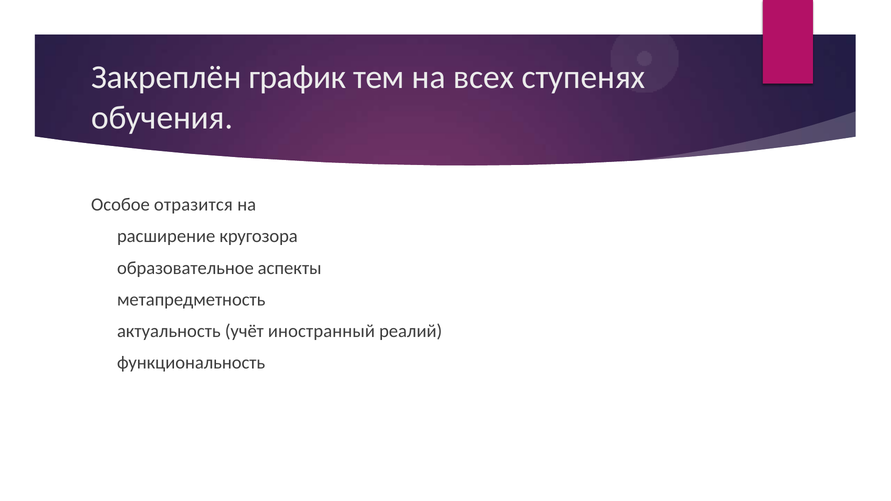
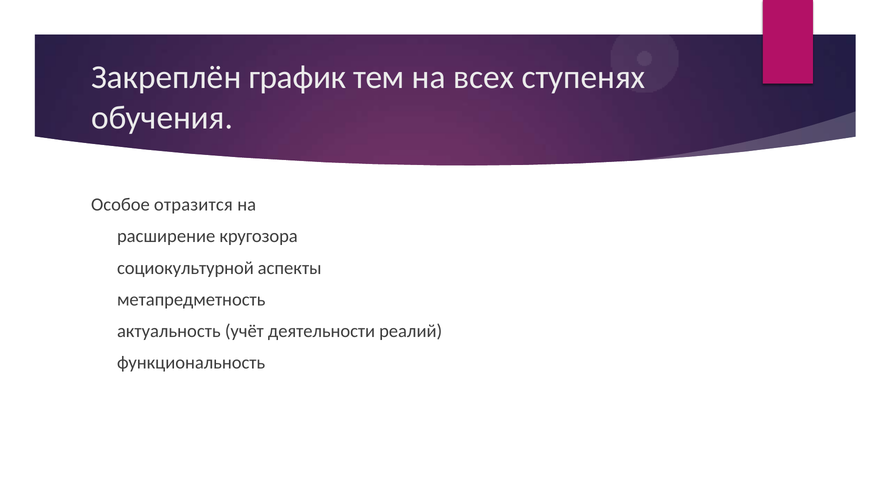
образовательное: образовательное -> социокультурной
иностранный: иностранный -> деятельности
